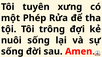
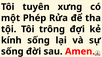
nuôi: nuôi -> kính
